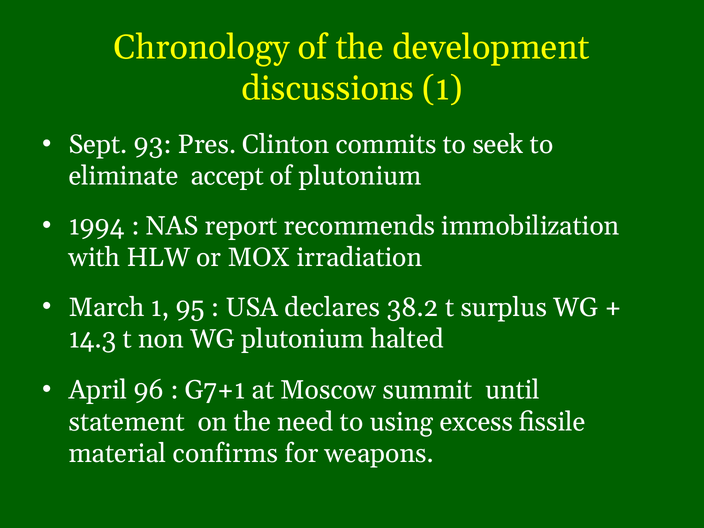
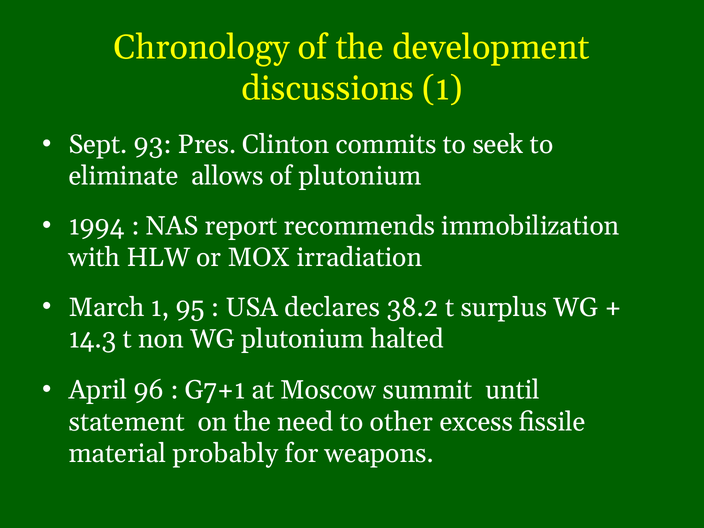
accept: accept -> allows
using: using -> other
confirms: confirms -> probably
